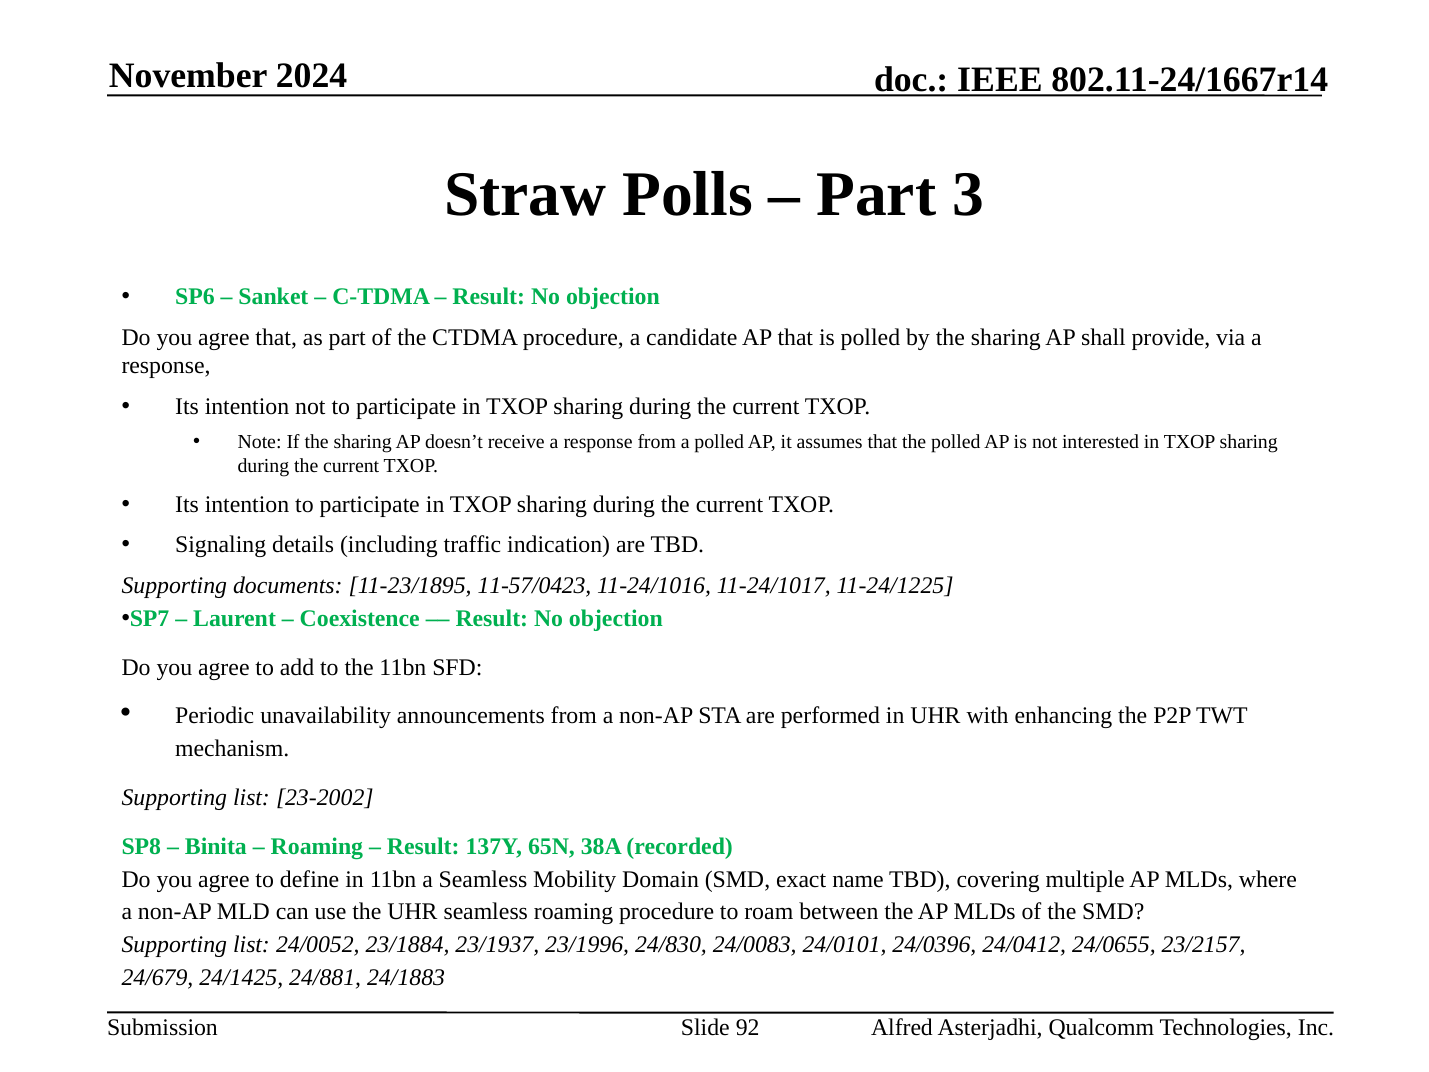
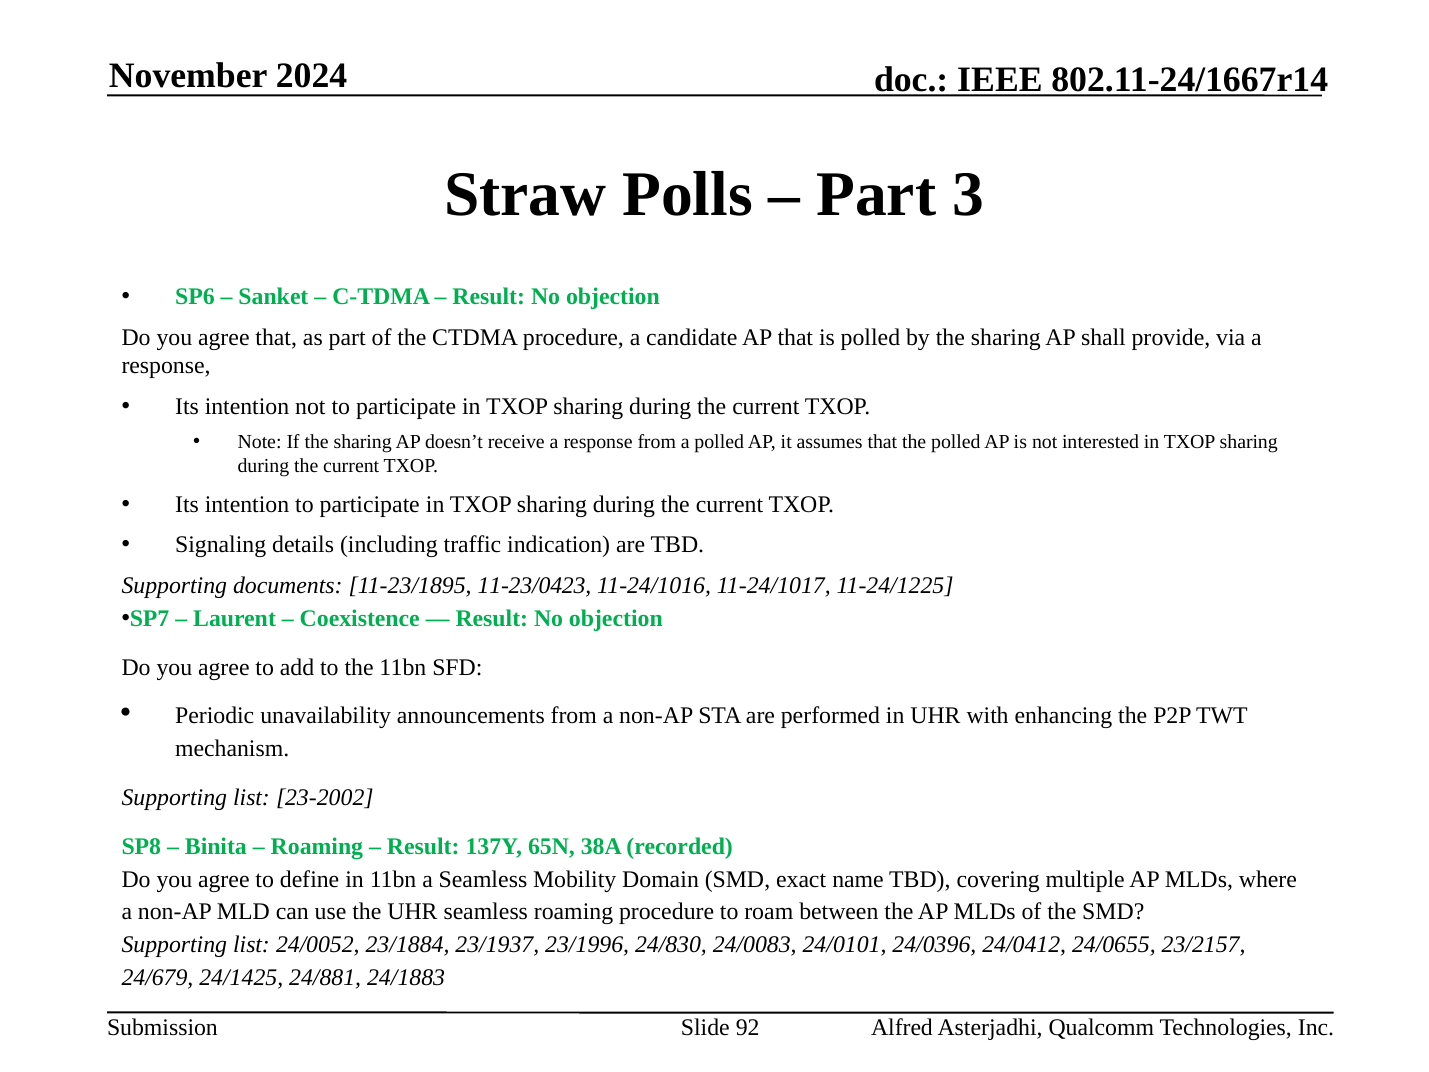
11-57/0423: 11-57/0423 -> 11-23/0423
